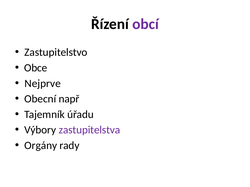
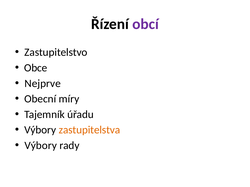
např: např -> míry
zastupitelstva colour: purple -> orange
Orgány at (41, 146): Orgány -> Výbory
